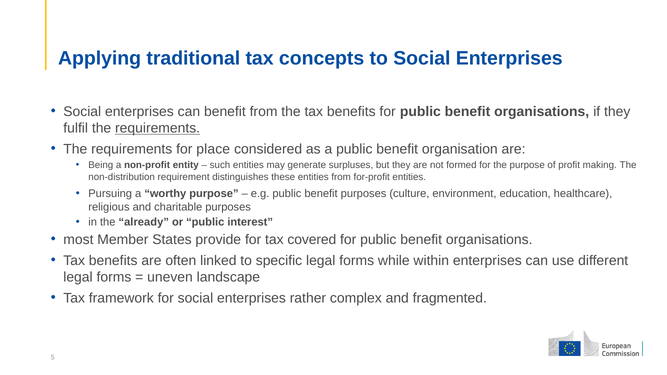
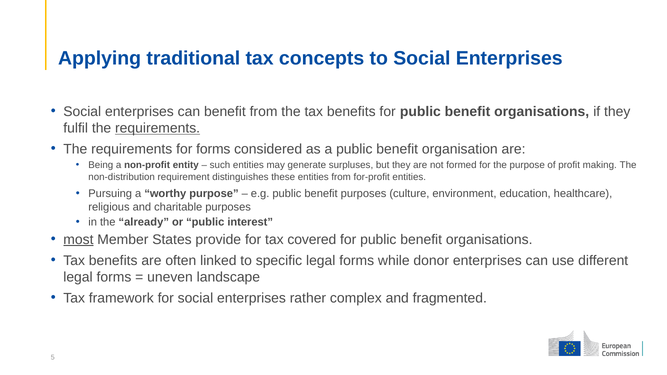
for place: place -> forms
most underline: none -> present
within: within -> donor
